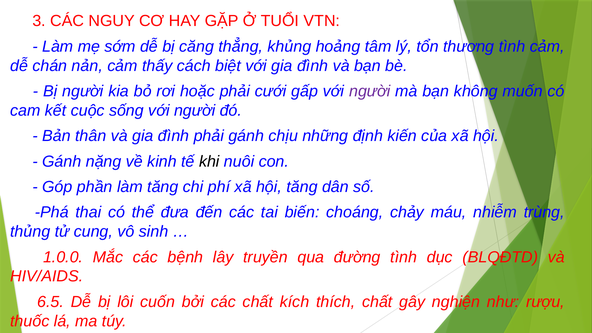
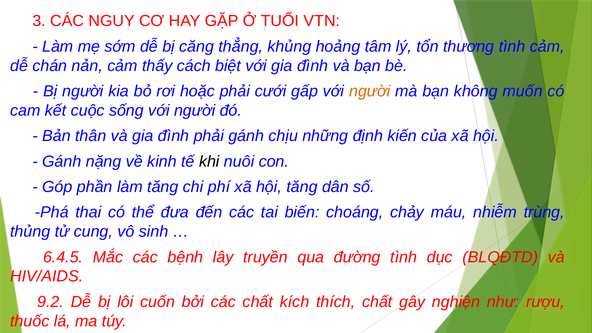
người at (370, 91) colour: purple -> orange
1.0.0: 1.0.0 -> 6.4.5
6.5: 6.5 -> 9.2
